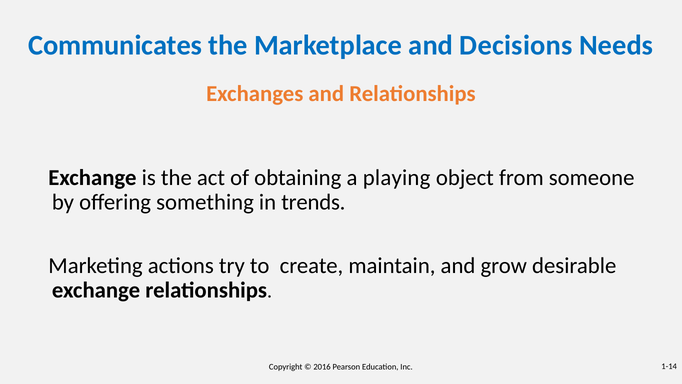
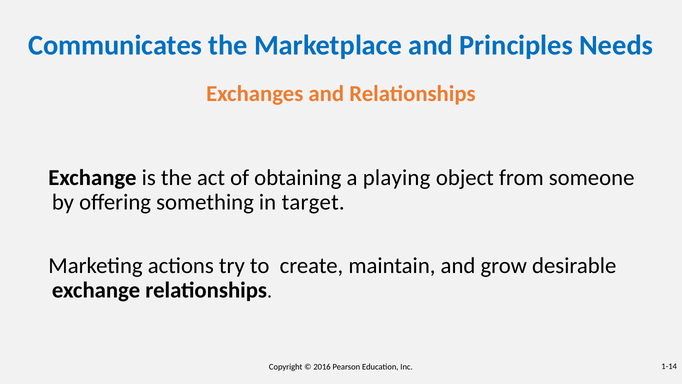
Decisions: Decisions -> Principles
trends: trends -> target
